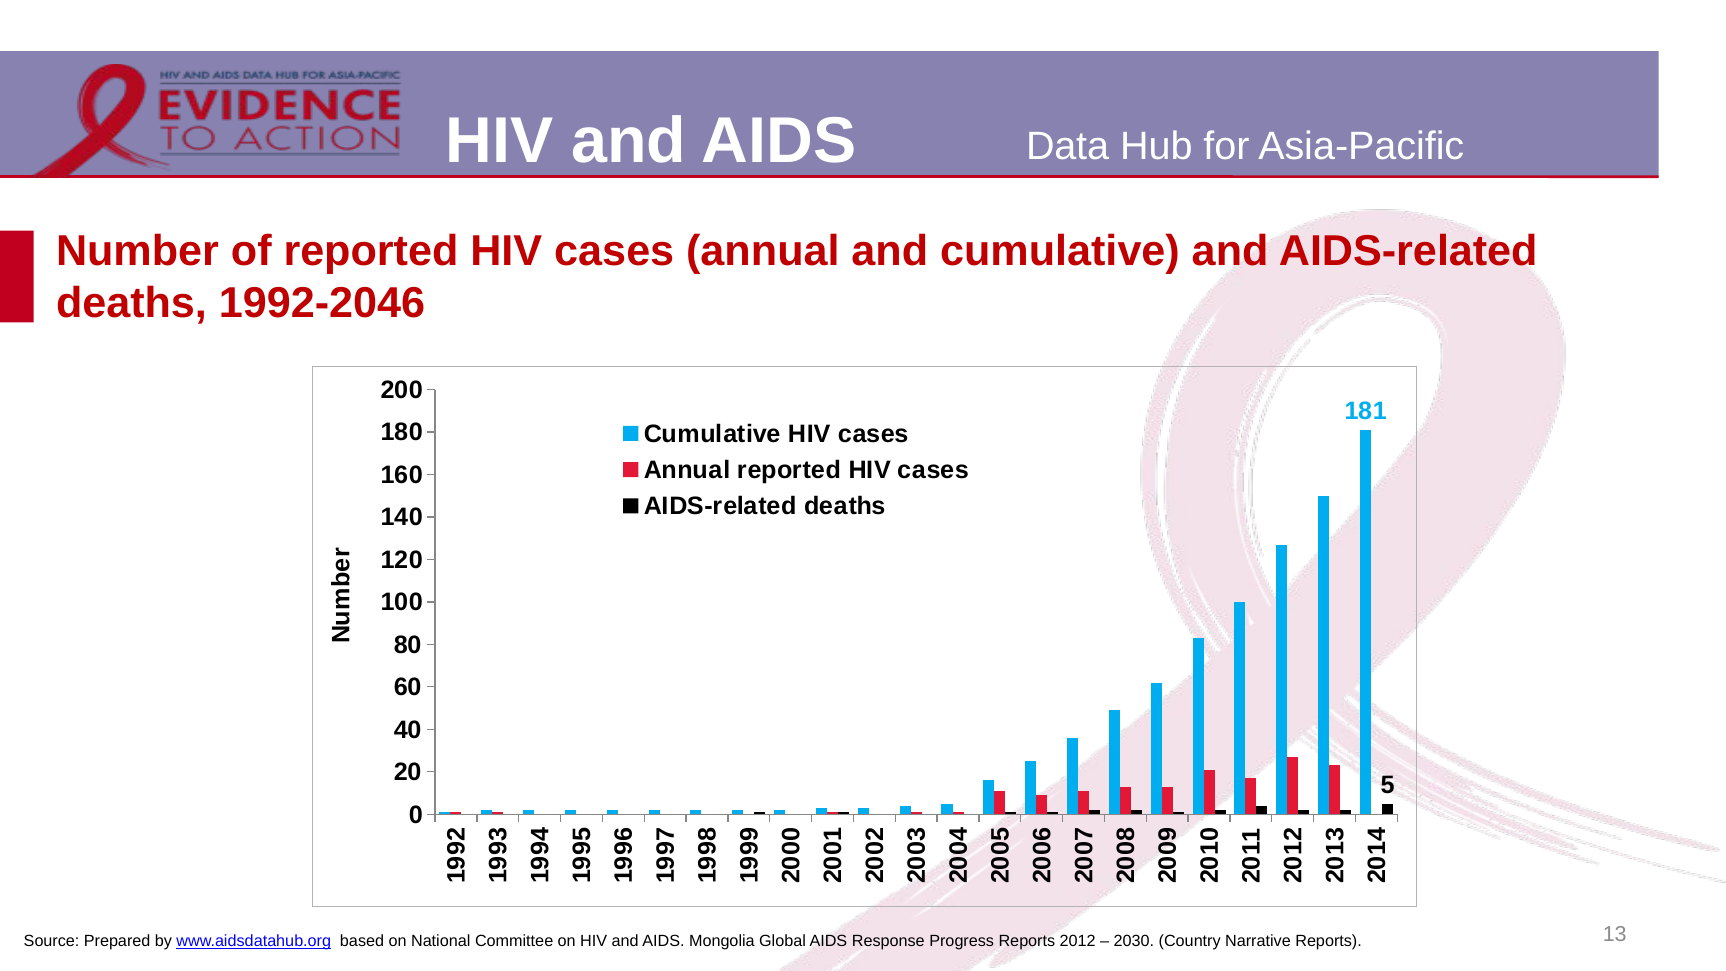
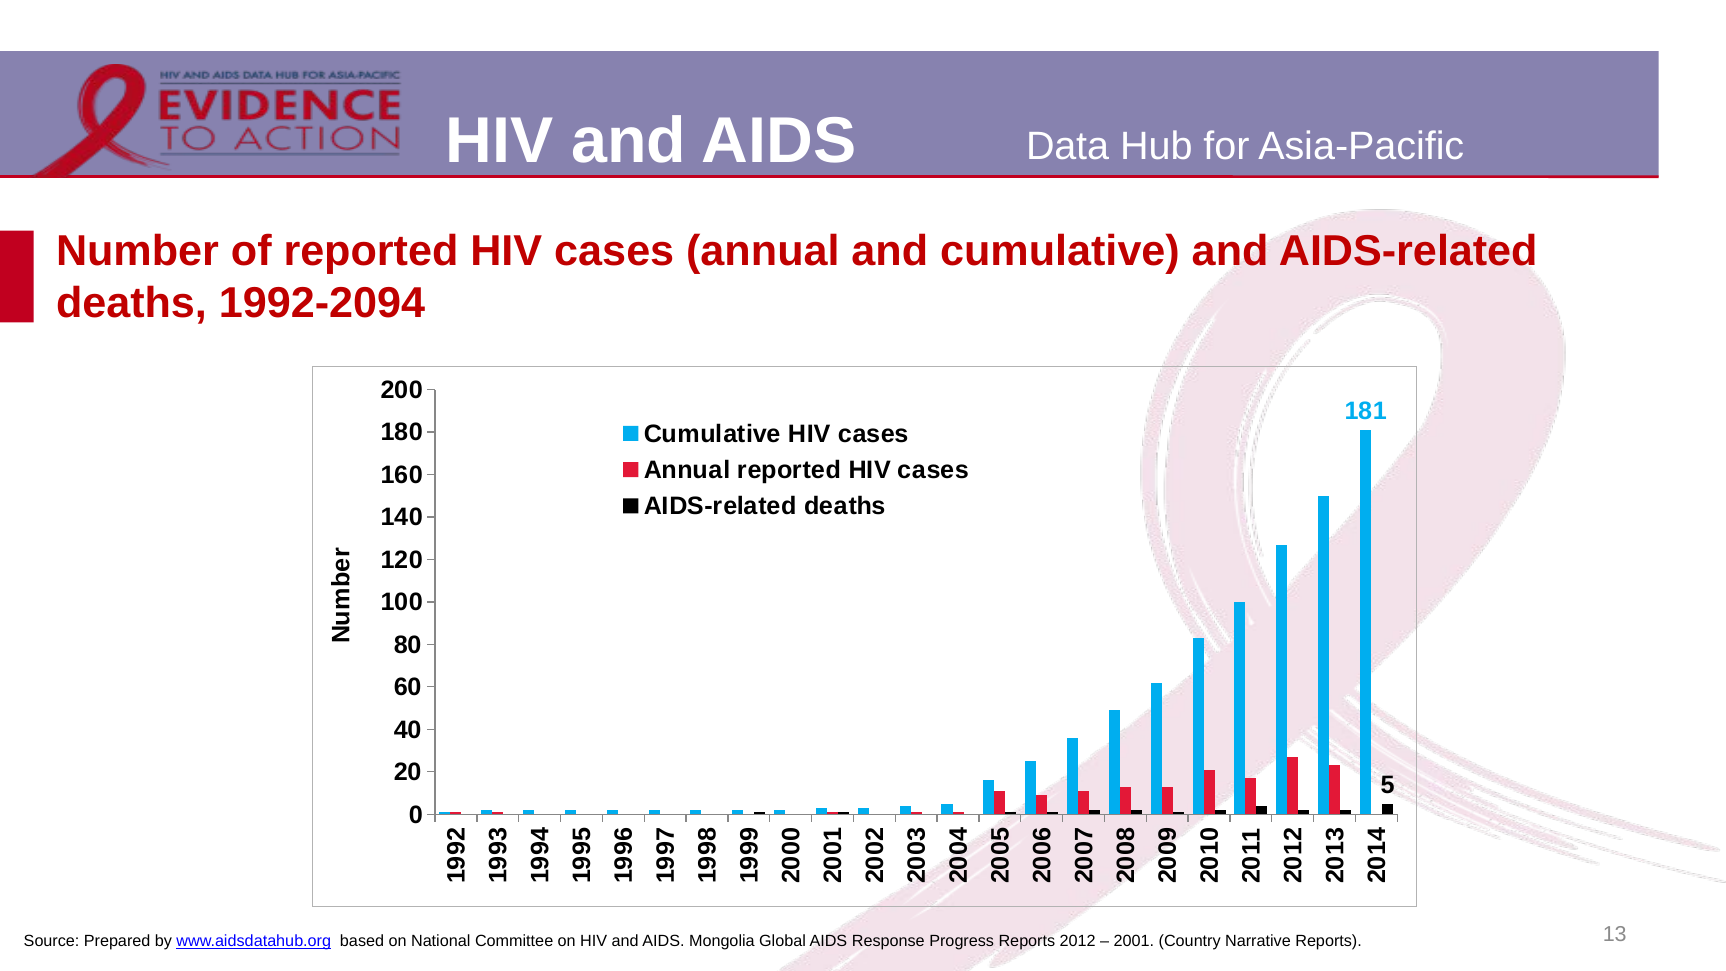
1992-2046: 1992-2046 -> 1992-2094
2030: 2030 -> 2001
